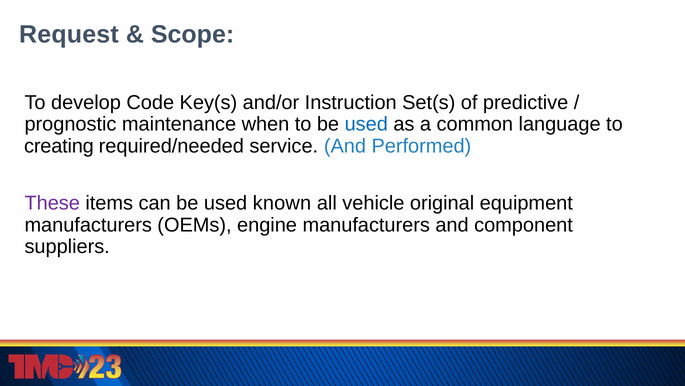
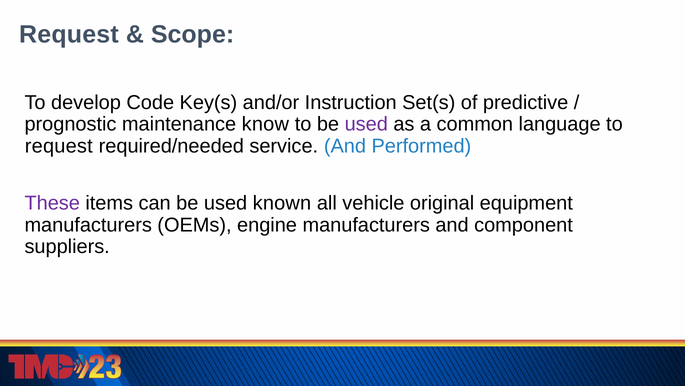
when: when -> know
used at (366, 124) colour: blue -> purple
creating at (59, 146): creating -> request
